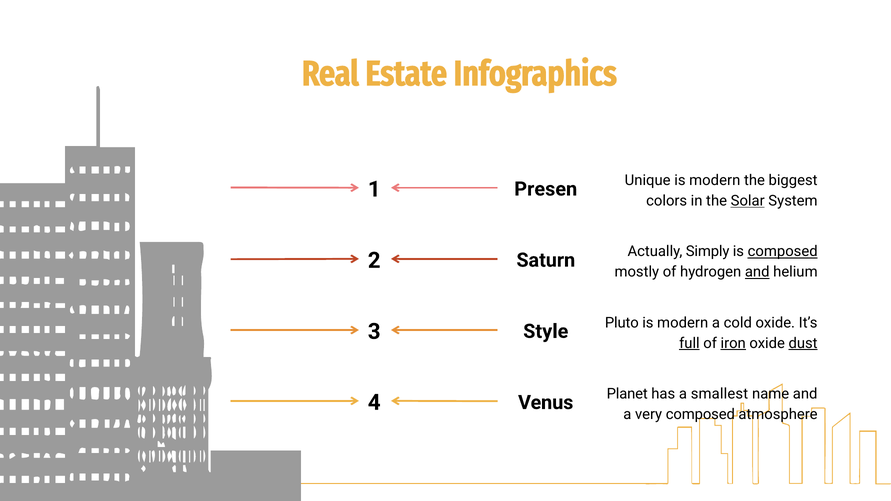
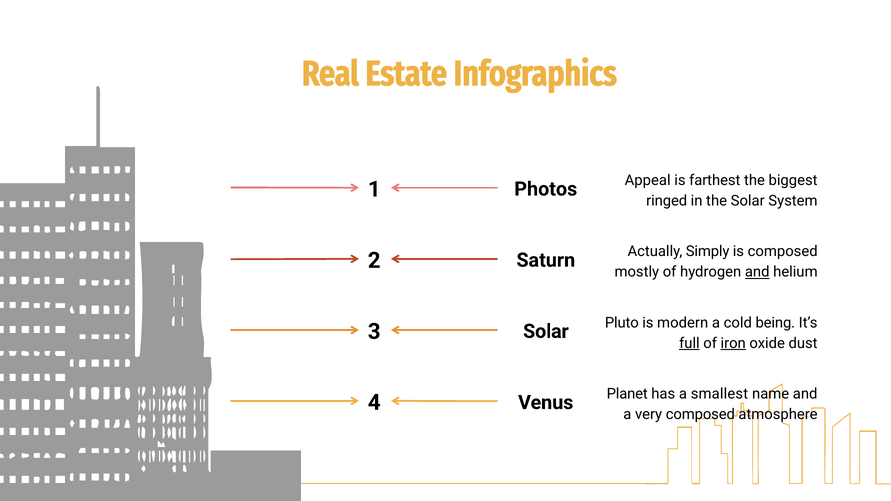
Unique: Unique -> Appeal
modern at (715, 180): modern -> farthest
Presen: Presen -> Photos
colors: colors -> ringed
Solar at (748, 201) underline: present -> none
composed at (783, 252) underline: present -> none
cold oxide: oxide -> being
Style at (546, 331): Style -> Solar
dust underline: present -> none
